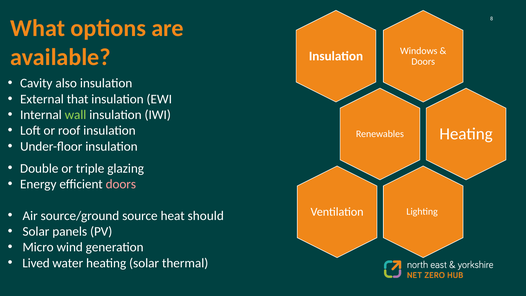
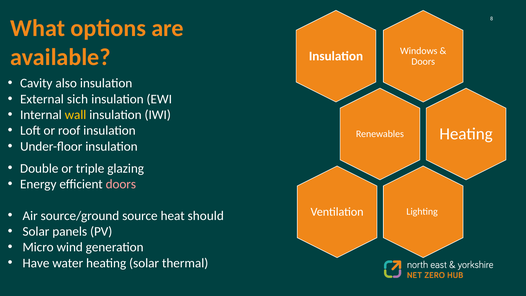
that: that -> sich
wall colour: light green -> yellow
Lived: Lived -> Have
